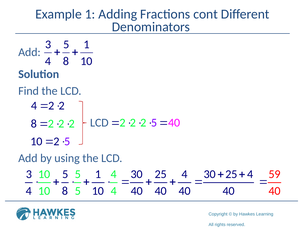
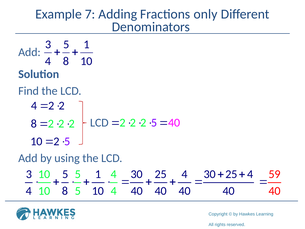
Example 1: 1 -> 7
cont: cont -> only
